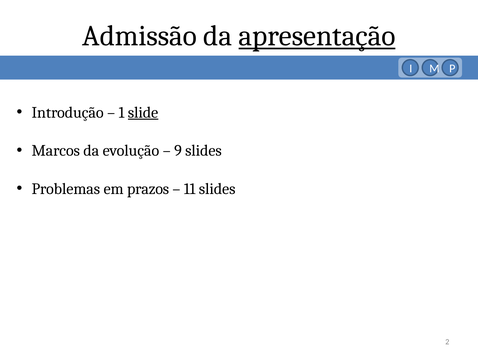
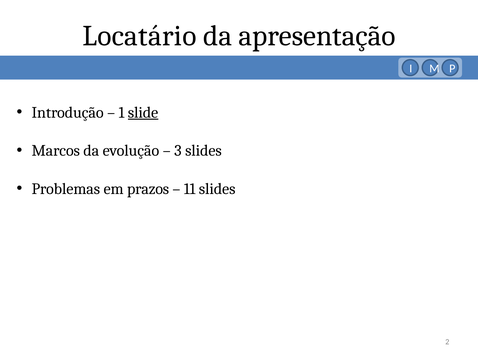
Admissão: Admissão -> Locatário
apresentação underline: present -> none
9: 9 -> 3
